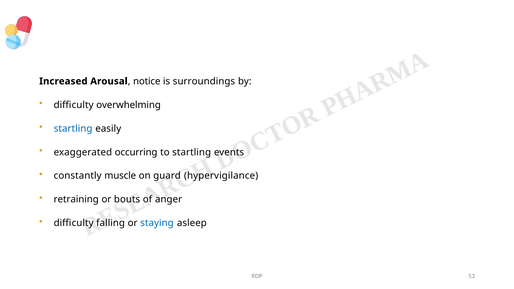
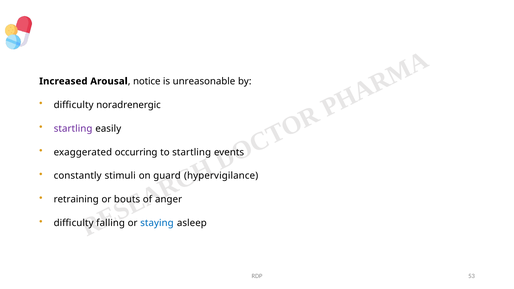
surroundings: surroundings -> unreasonable
overwhelming: overwhelming -> noradrenergic
startling at (73, 129) colour: blue -> purple
muscle: muscle -> stimuli
